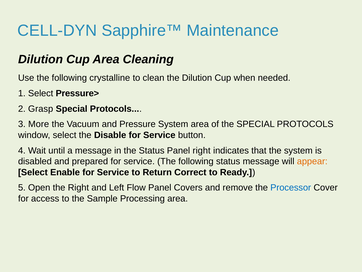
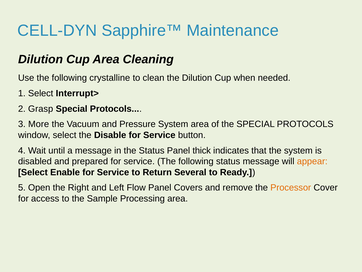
Pressure>: Pressure> -> Interrupt>
Panel right: right -> thick
Correct: Correct -> Several
Processor colour: blue -> orange
